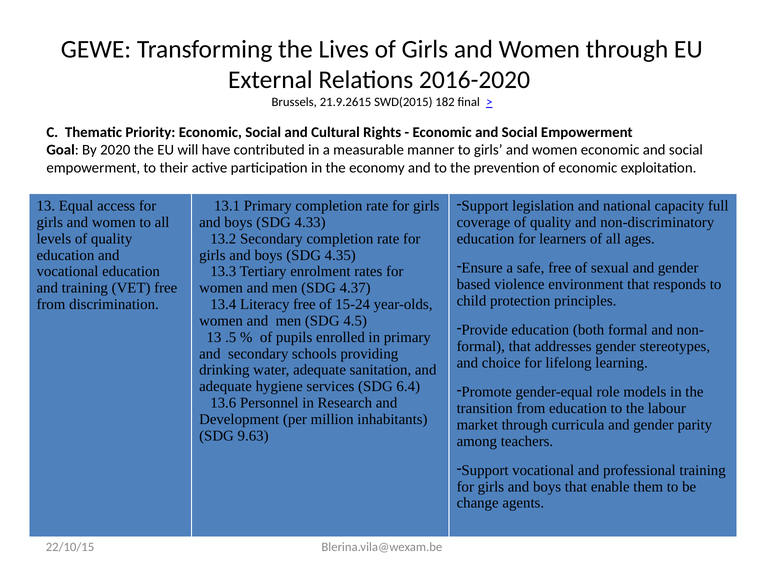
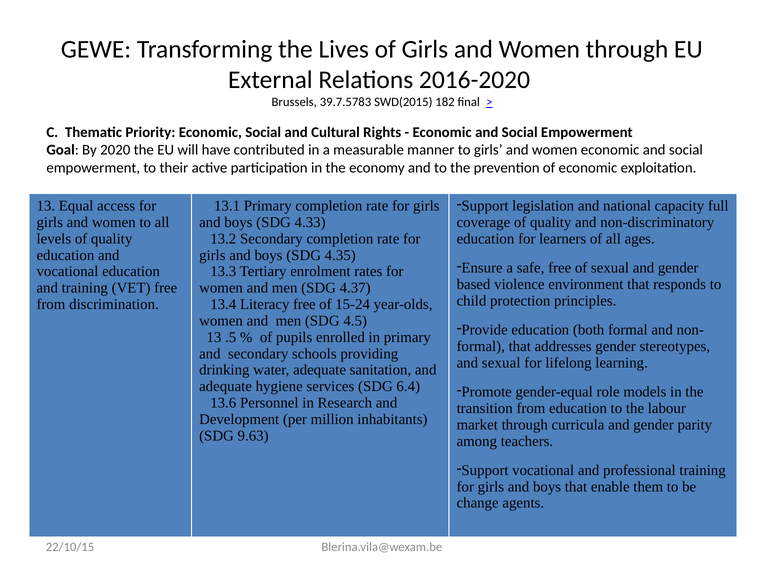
21.9.2615: 21.9.2615 -> 39.7.5783
and choice: choice -> sexual
